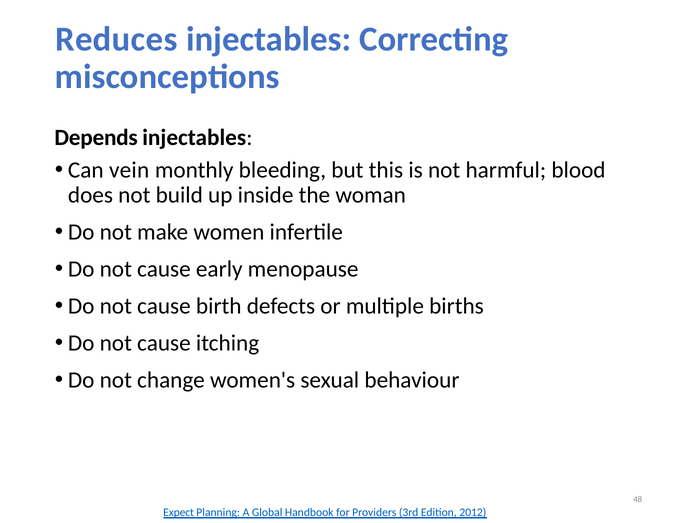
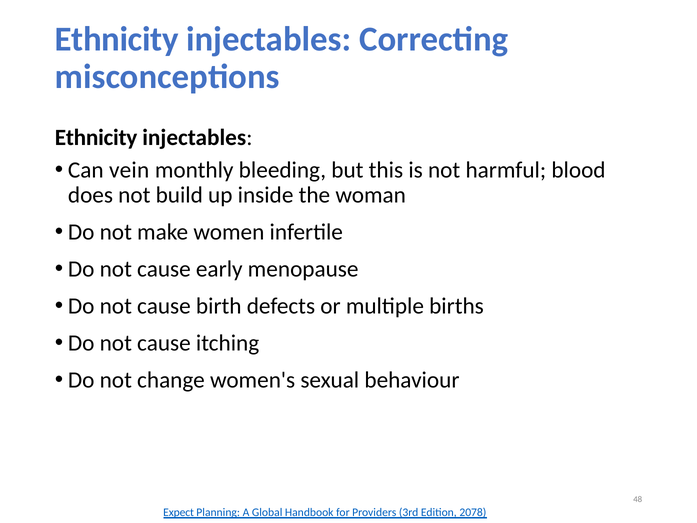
Reduces at (116, 39): Reduces -> Ethnicity
Depends at (96, 138): Depends -> Ethnicity
2012: 2012 -> 2078
